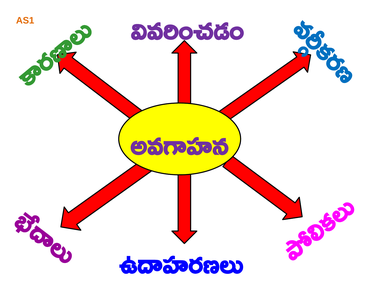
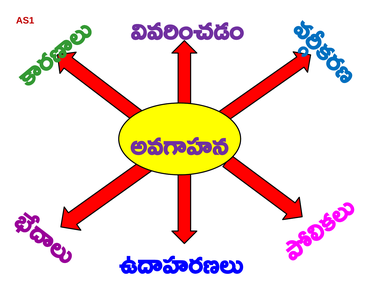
AS1 colour: orange -> red
